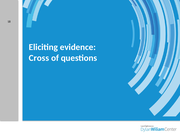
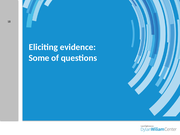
Cross: Cross -> Some
